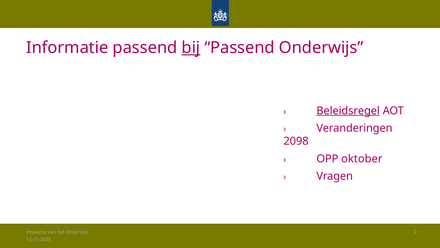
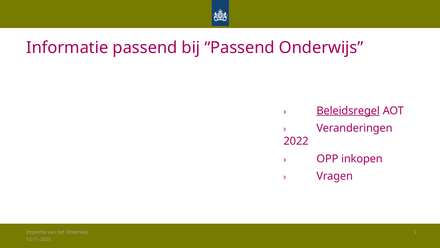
bij underline: present -> none
2098: 2098 -> 2022
oktober: oktober -> inkopen
